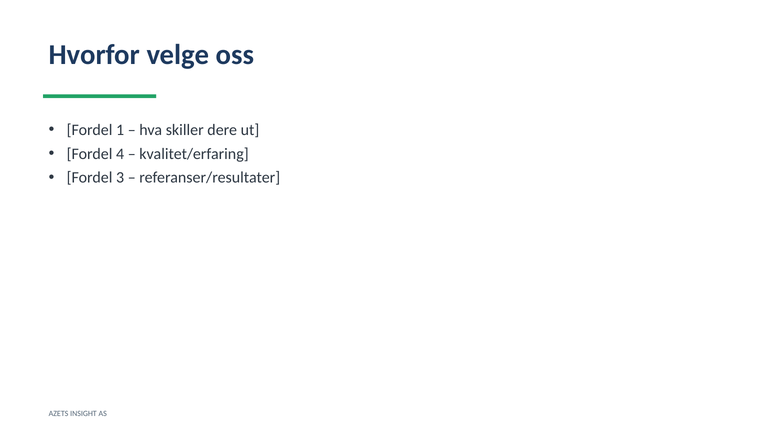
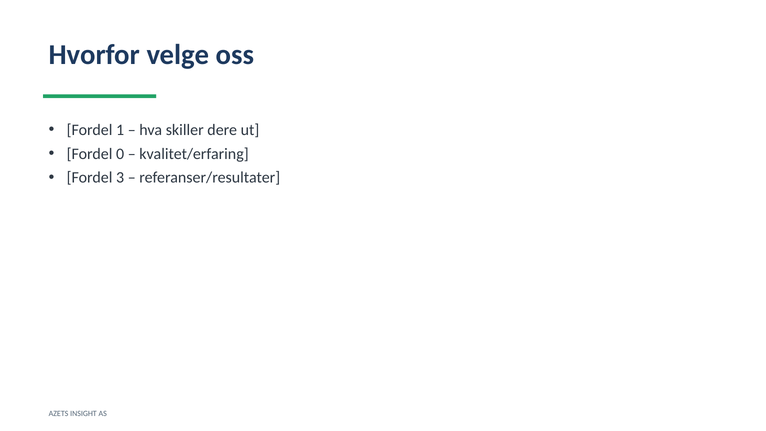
4: 4 -> 0
